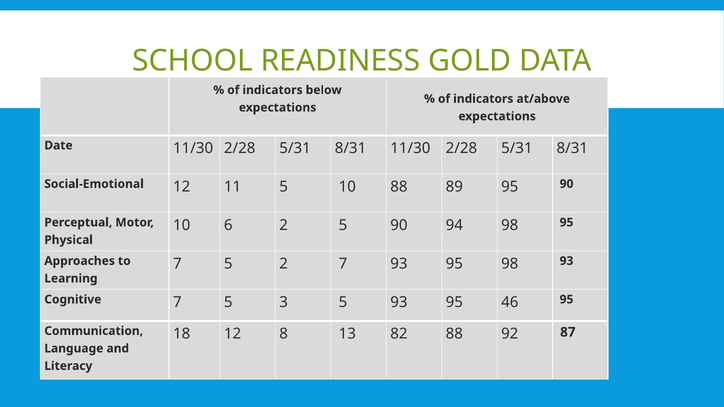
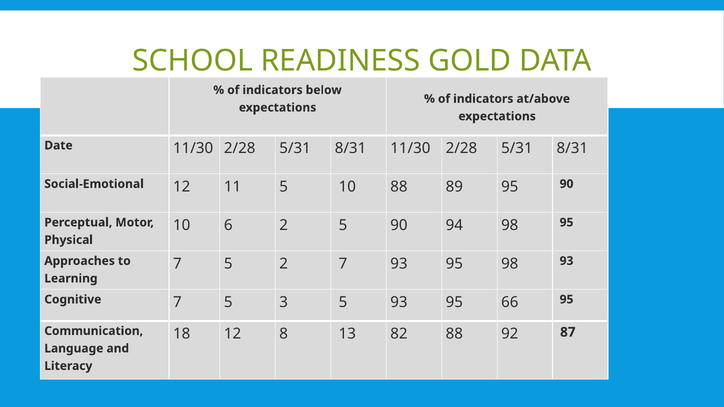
46: 46 -> 66
